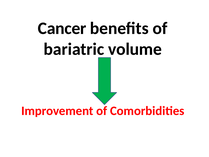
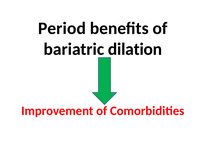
Cancer: Cancer -> Period
volume: volume -> dilation
